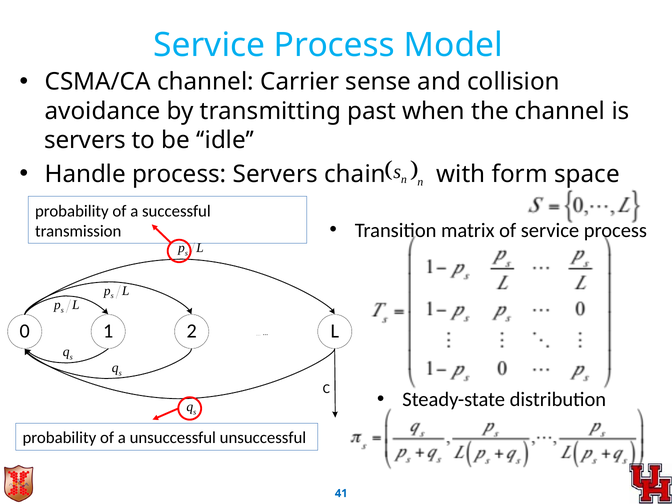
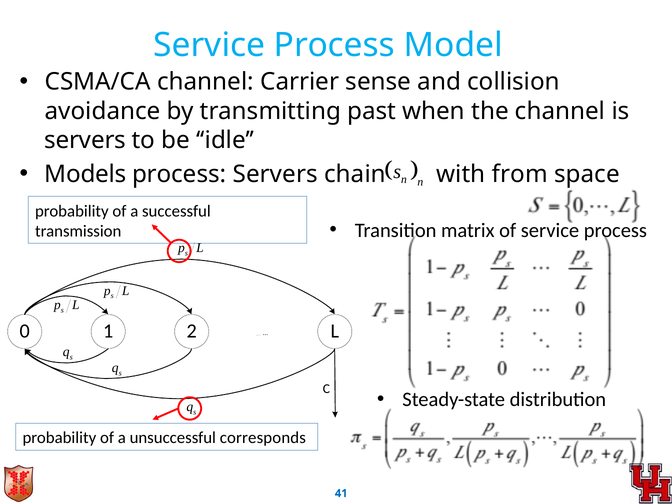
Handle: Handle -> Models
form: form -> from
unsuccessful unsuccessful: unsuccessful -> corresponds
